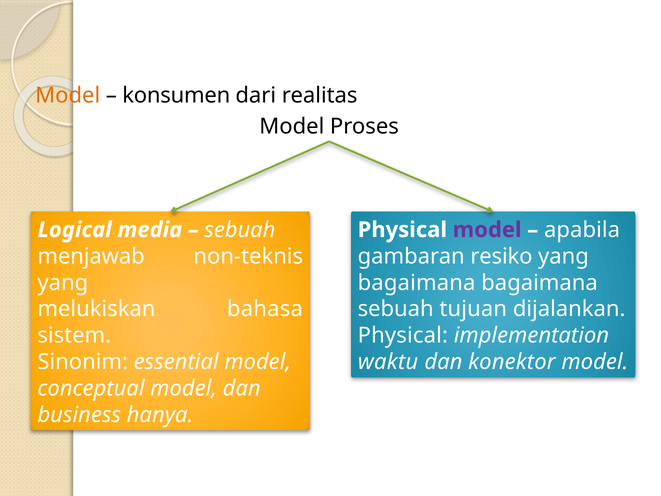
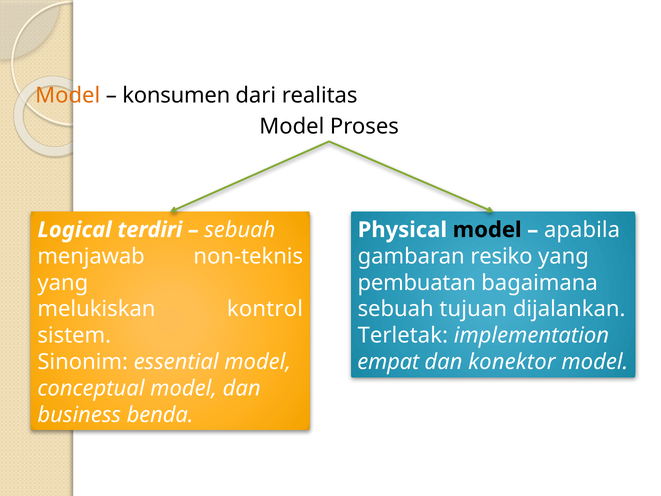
media: media -> terdiri
model at (487, 230) colour: purple -> black
bagaimana at (417, 283): bagaimana -> pembuatan
bahasa: bahasa -> kontrol
Physical at (403, 335): Physical -> Terletak
waktu: waktu -> empat
hanya: hanya -> benda
